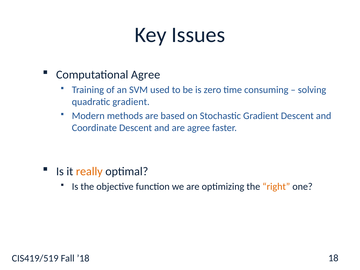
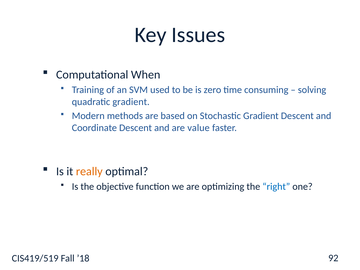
Computational Agree: Agree -> When
are agree: agree -> value
right colour: orange -> blue
18: 18 -> 92
